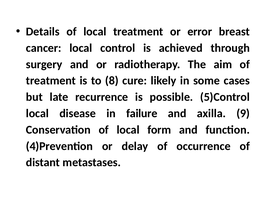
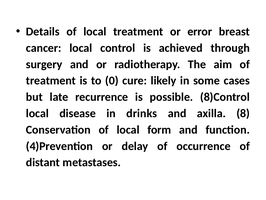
8: 8 -> 0
5)Control: 5)Control -> 8)Control
failure: failure -> drinks
9: 9 -> 8
